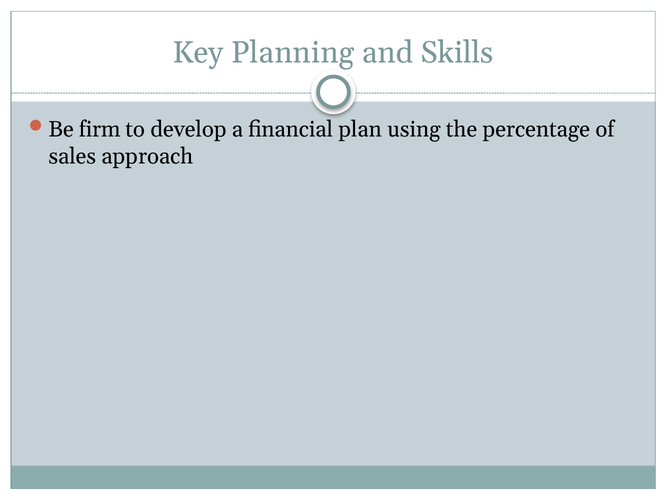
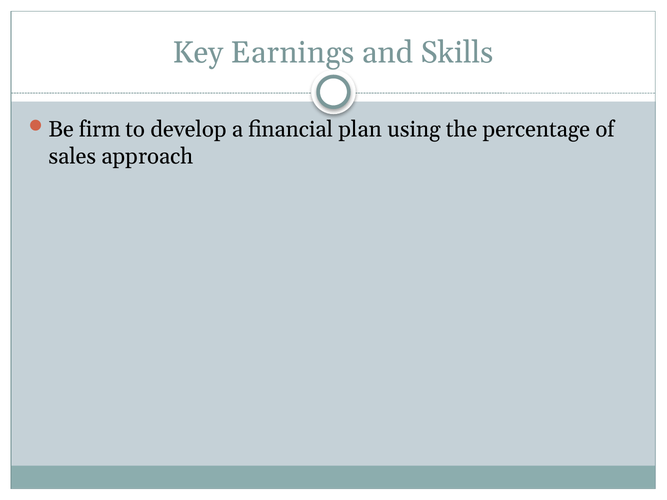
Planning: Planning -> Earnings
